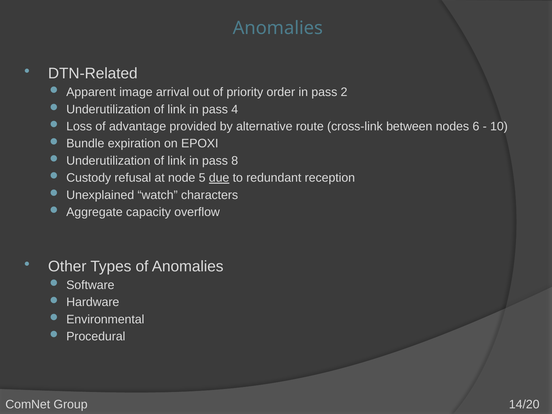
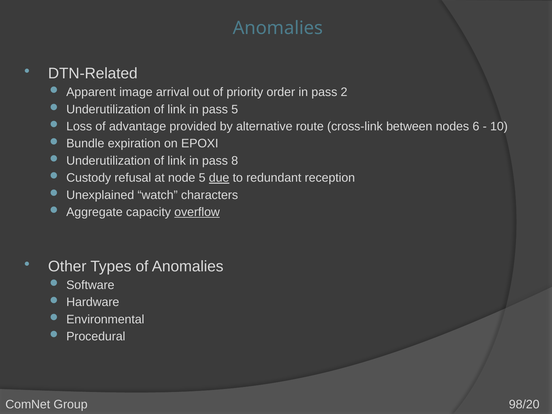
pass 4: 4 -> 5
overflow underline: none -> present
14/20: 14/20 -> 98/20
